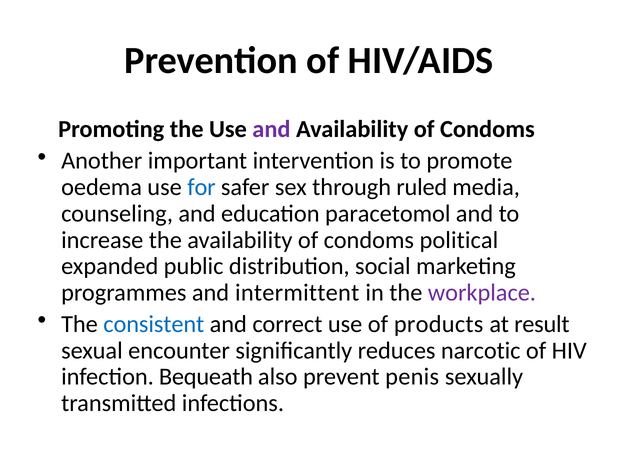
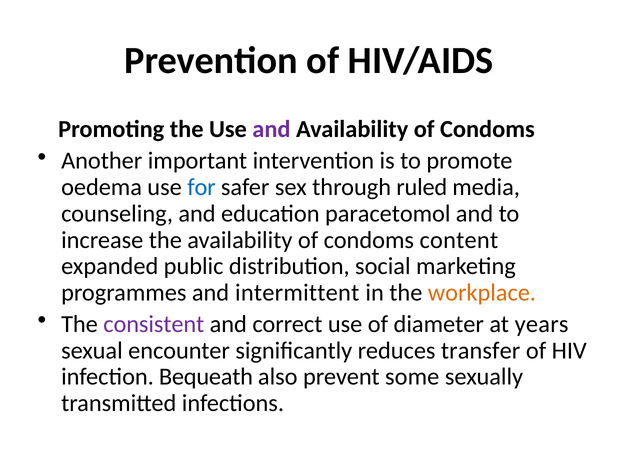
political: political -> content
workplace colour: purple -> orange
consistent colour: blue -> purple
products: products -> diameter
result: result -> years
narcotic: narcotic -> transfer
penis: penis -> some
